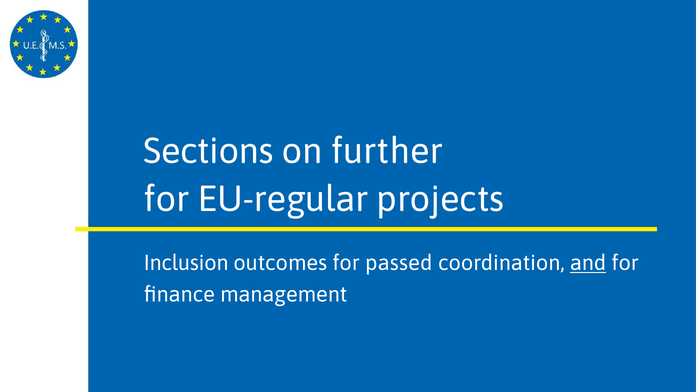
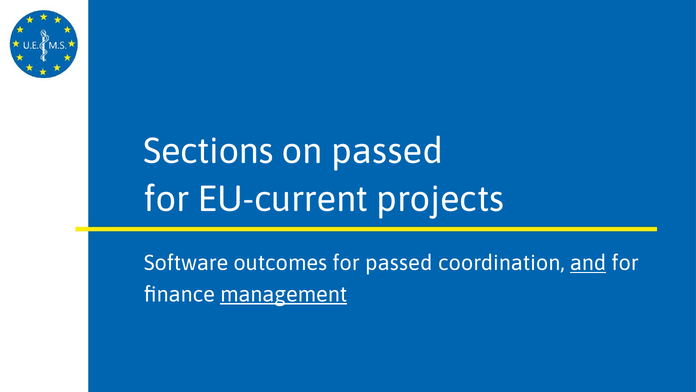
on further: further -> passed
EU-regular: EU-regular -> EU-current
Inclusion: Inclusion -> Software
management underline: none -> present
